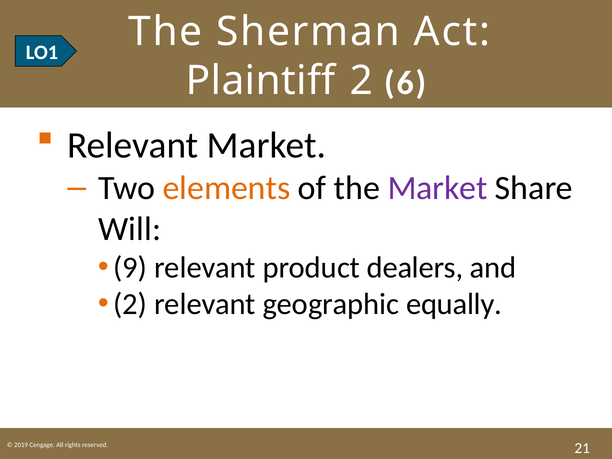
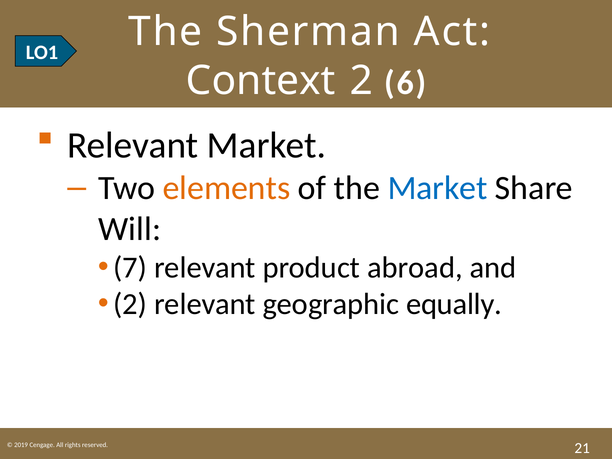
Plaintiff: Plaintiff -> Context
Market at (437, 188) colour: purple -> blue
9: 9 -> 7
dealers: dealers -> abroad
